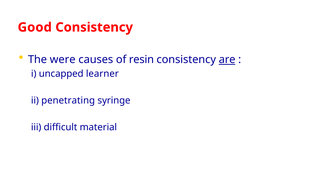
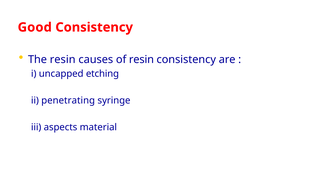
The were: were -> resin
are underline: present -> none
learner: learner -> etching
difficult: difficult -> aspects
